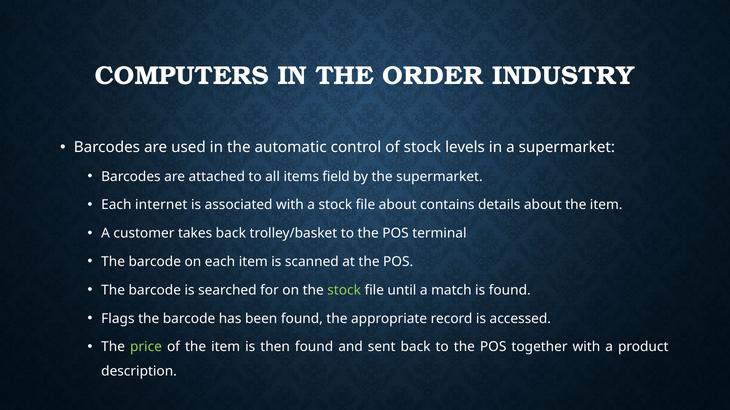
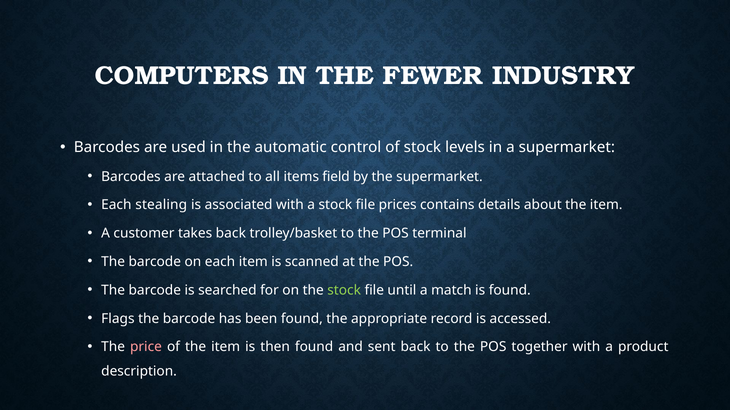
ORDER: ORDER -> FEWER
internet: internet -> stealing
file about: about -> prices
price colour: light green -> pink
